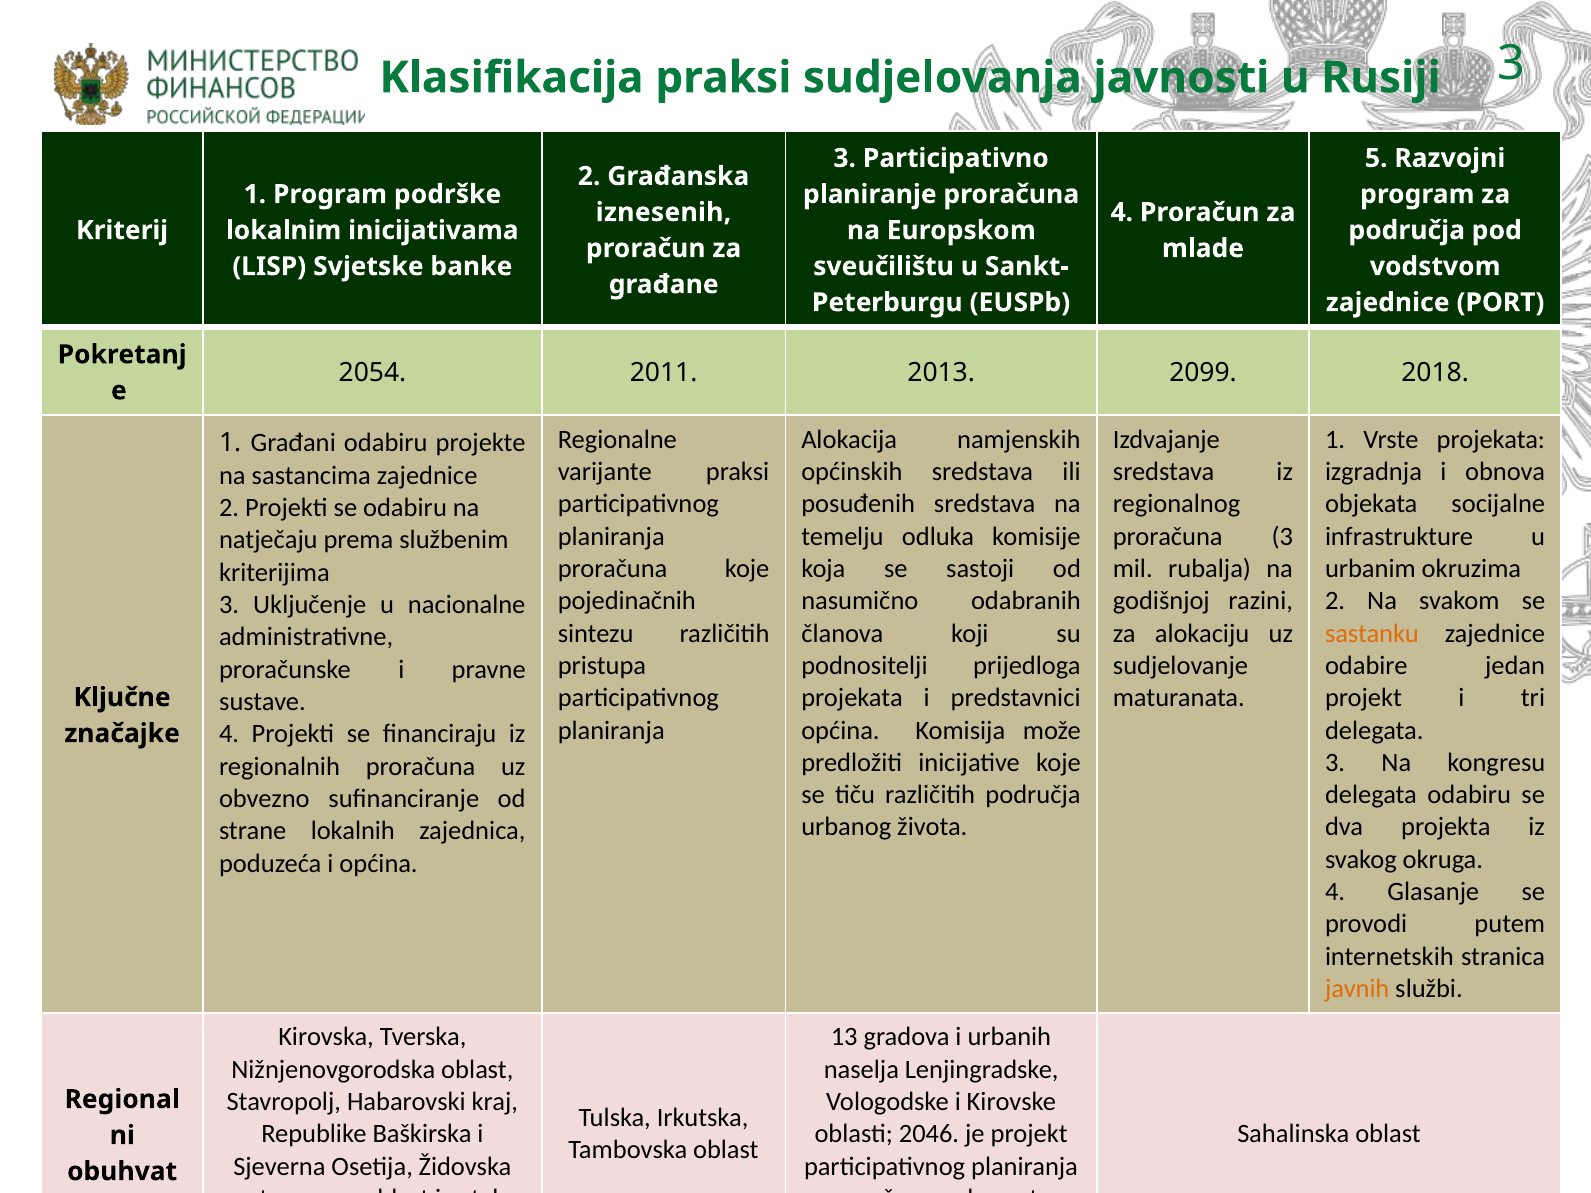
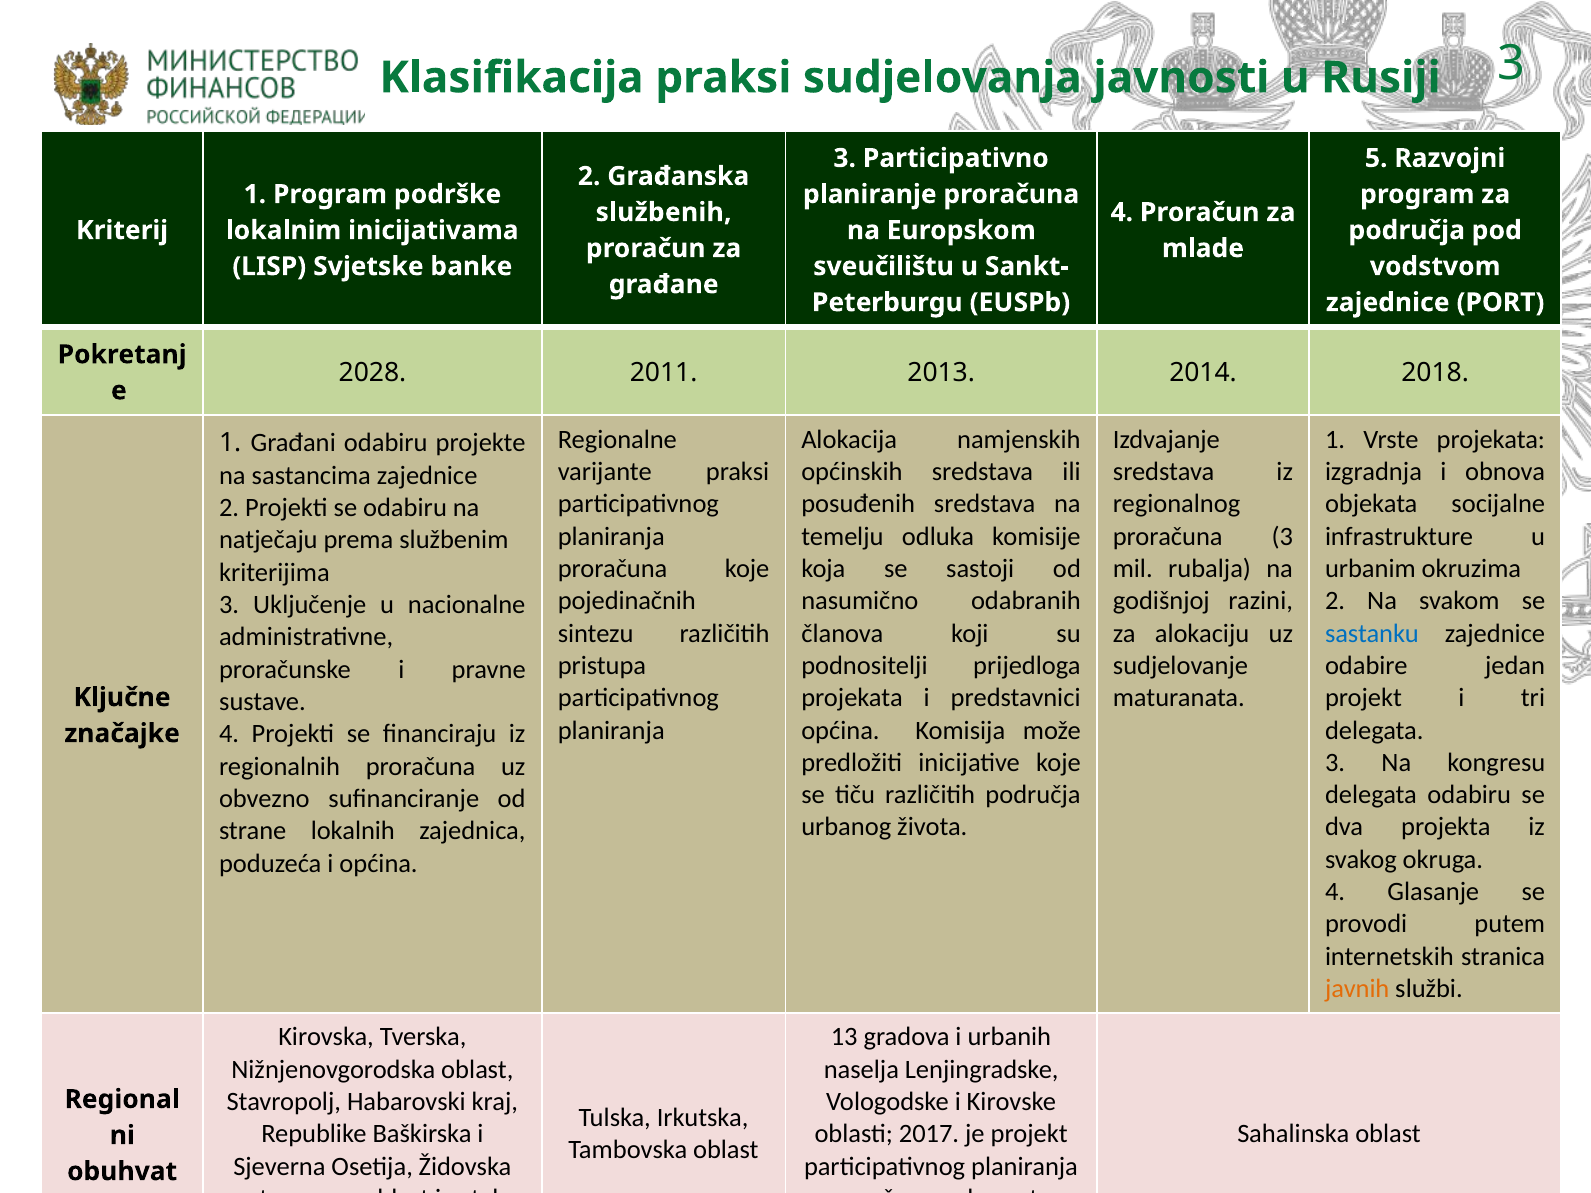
iznesenih: iznesenih -> službenih
2054: 2054 -> 2028
2099: 2099 -> 2014
sastanku colour: orange -> blue
2046: 2046 -> 2017
